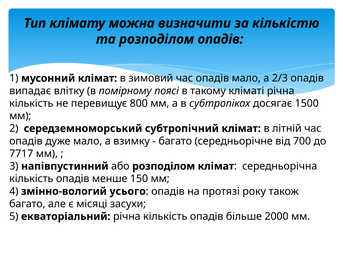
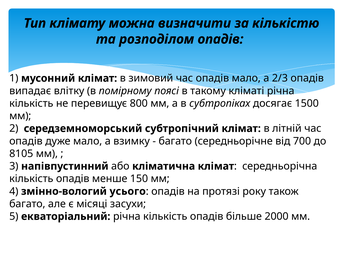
7717: 7717 -> 8105
або розподілом: розподілом -> кліматична
